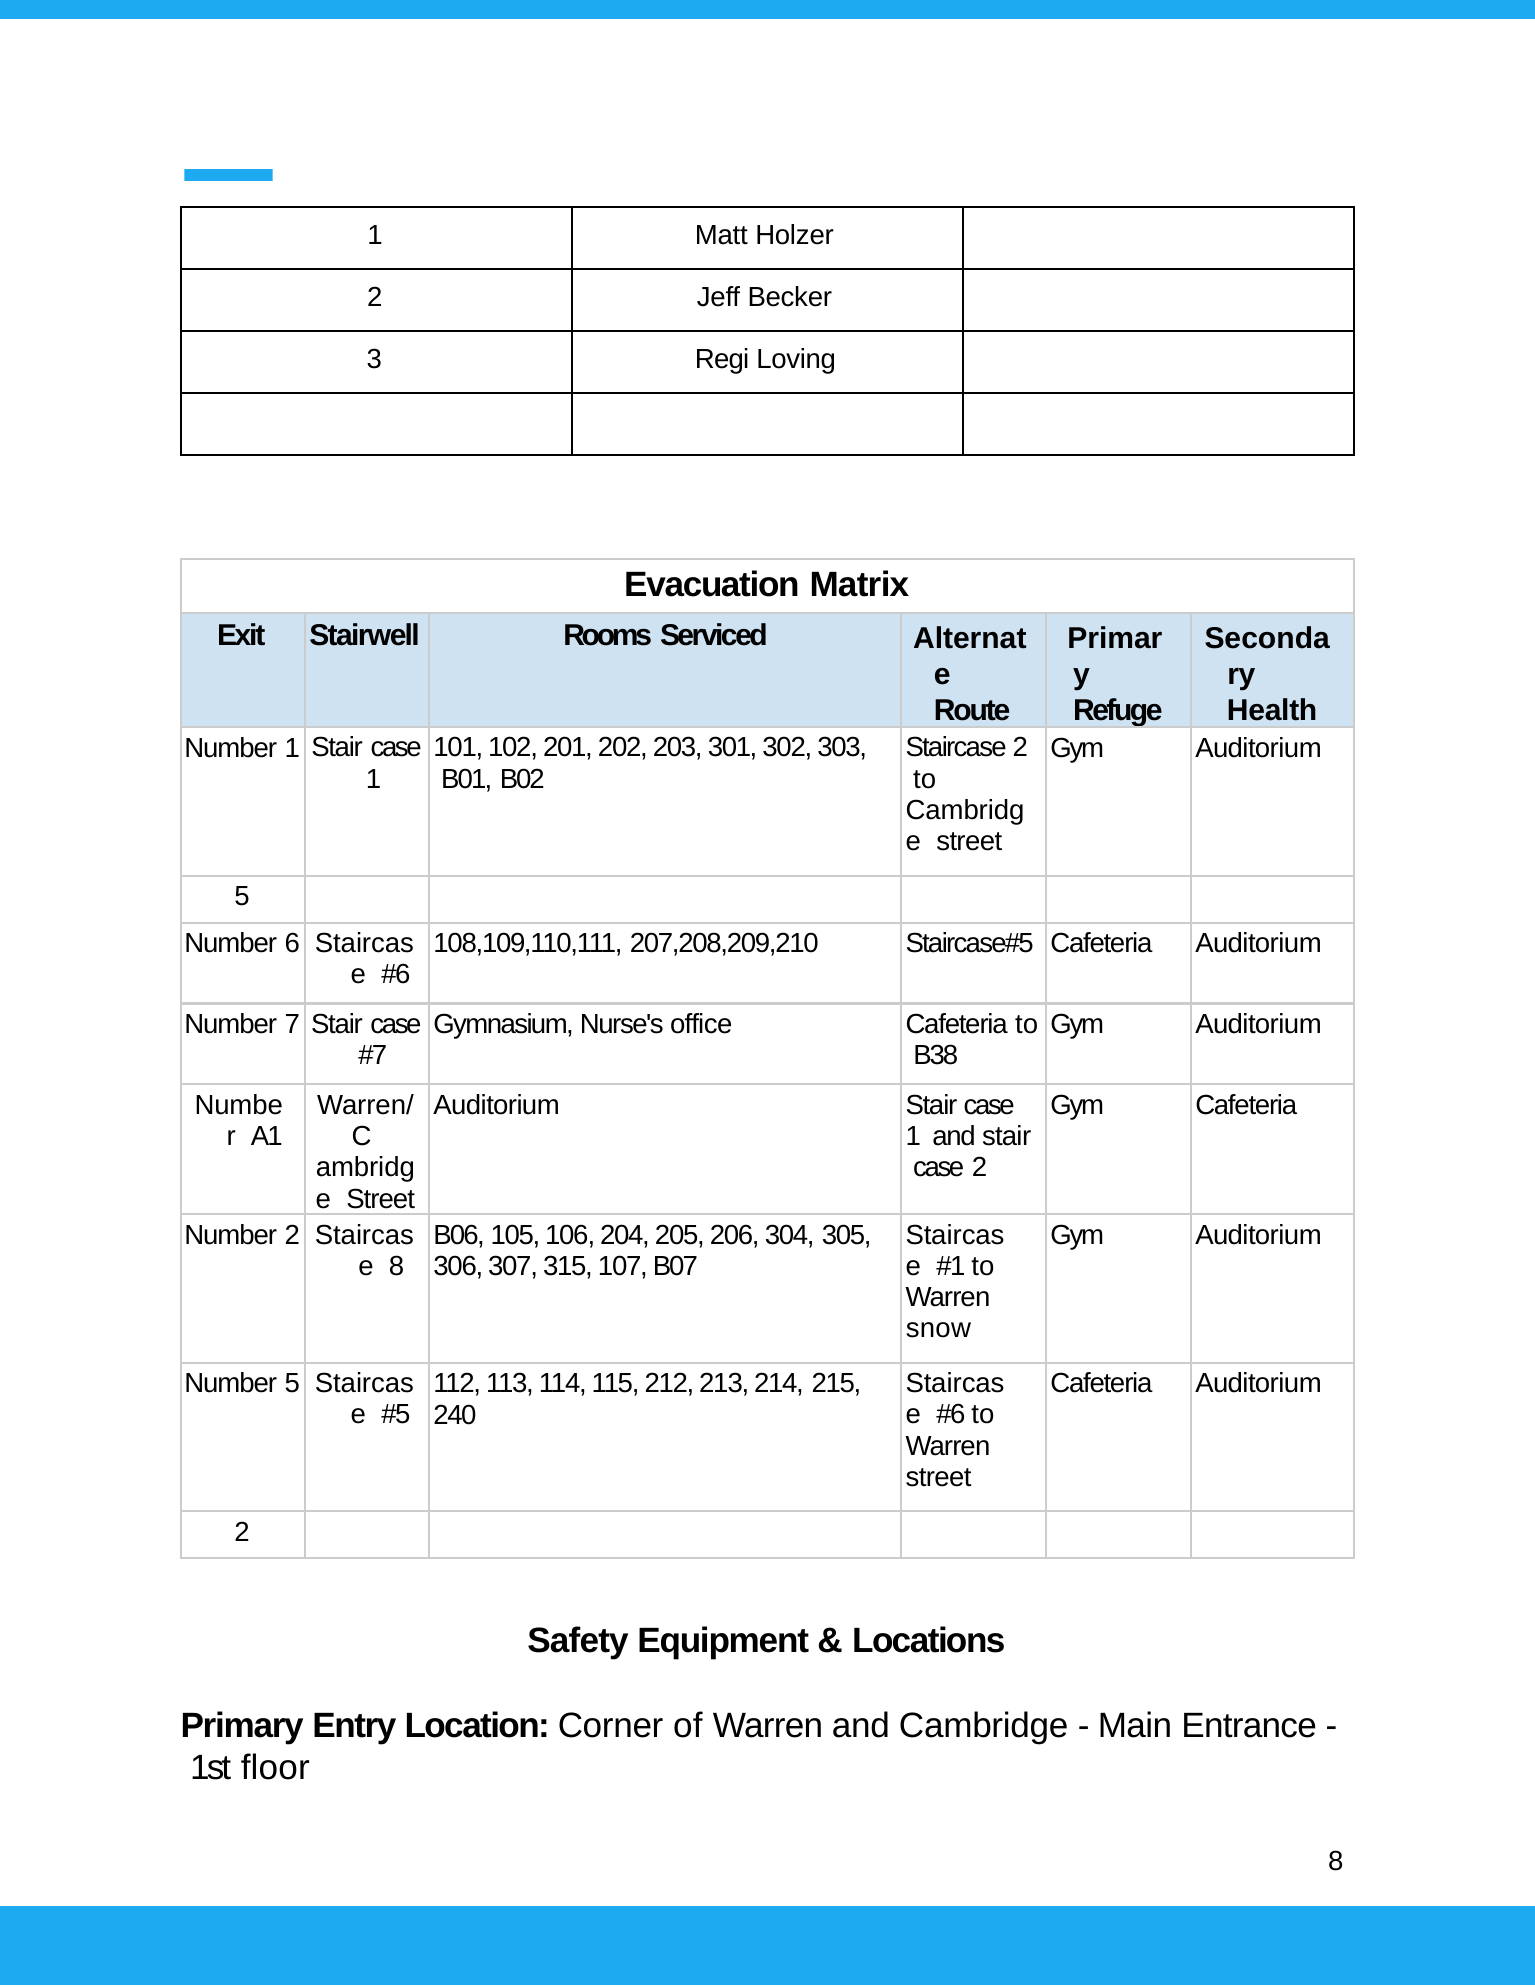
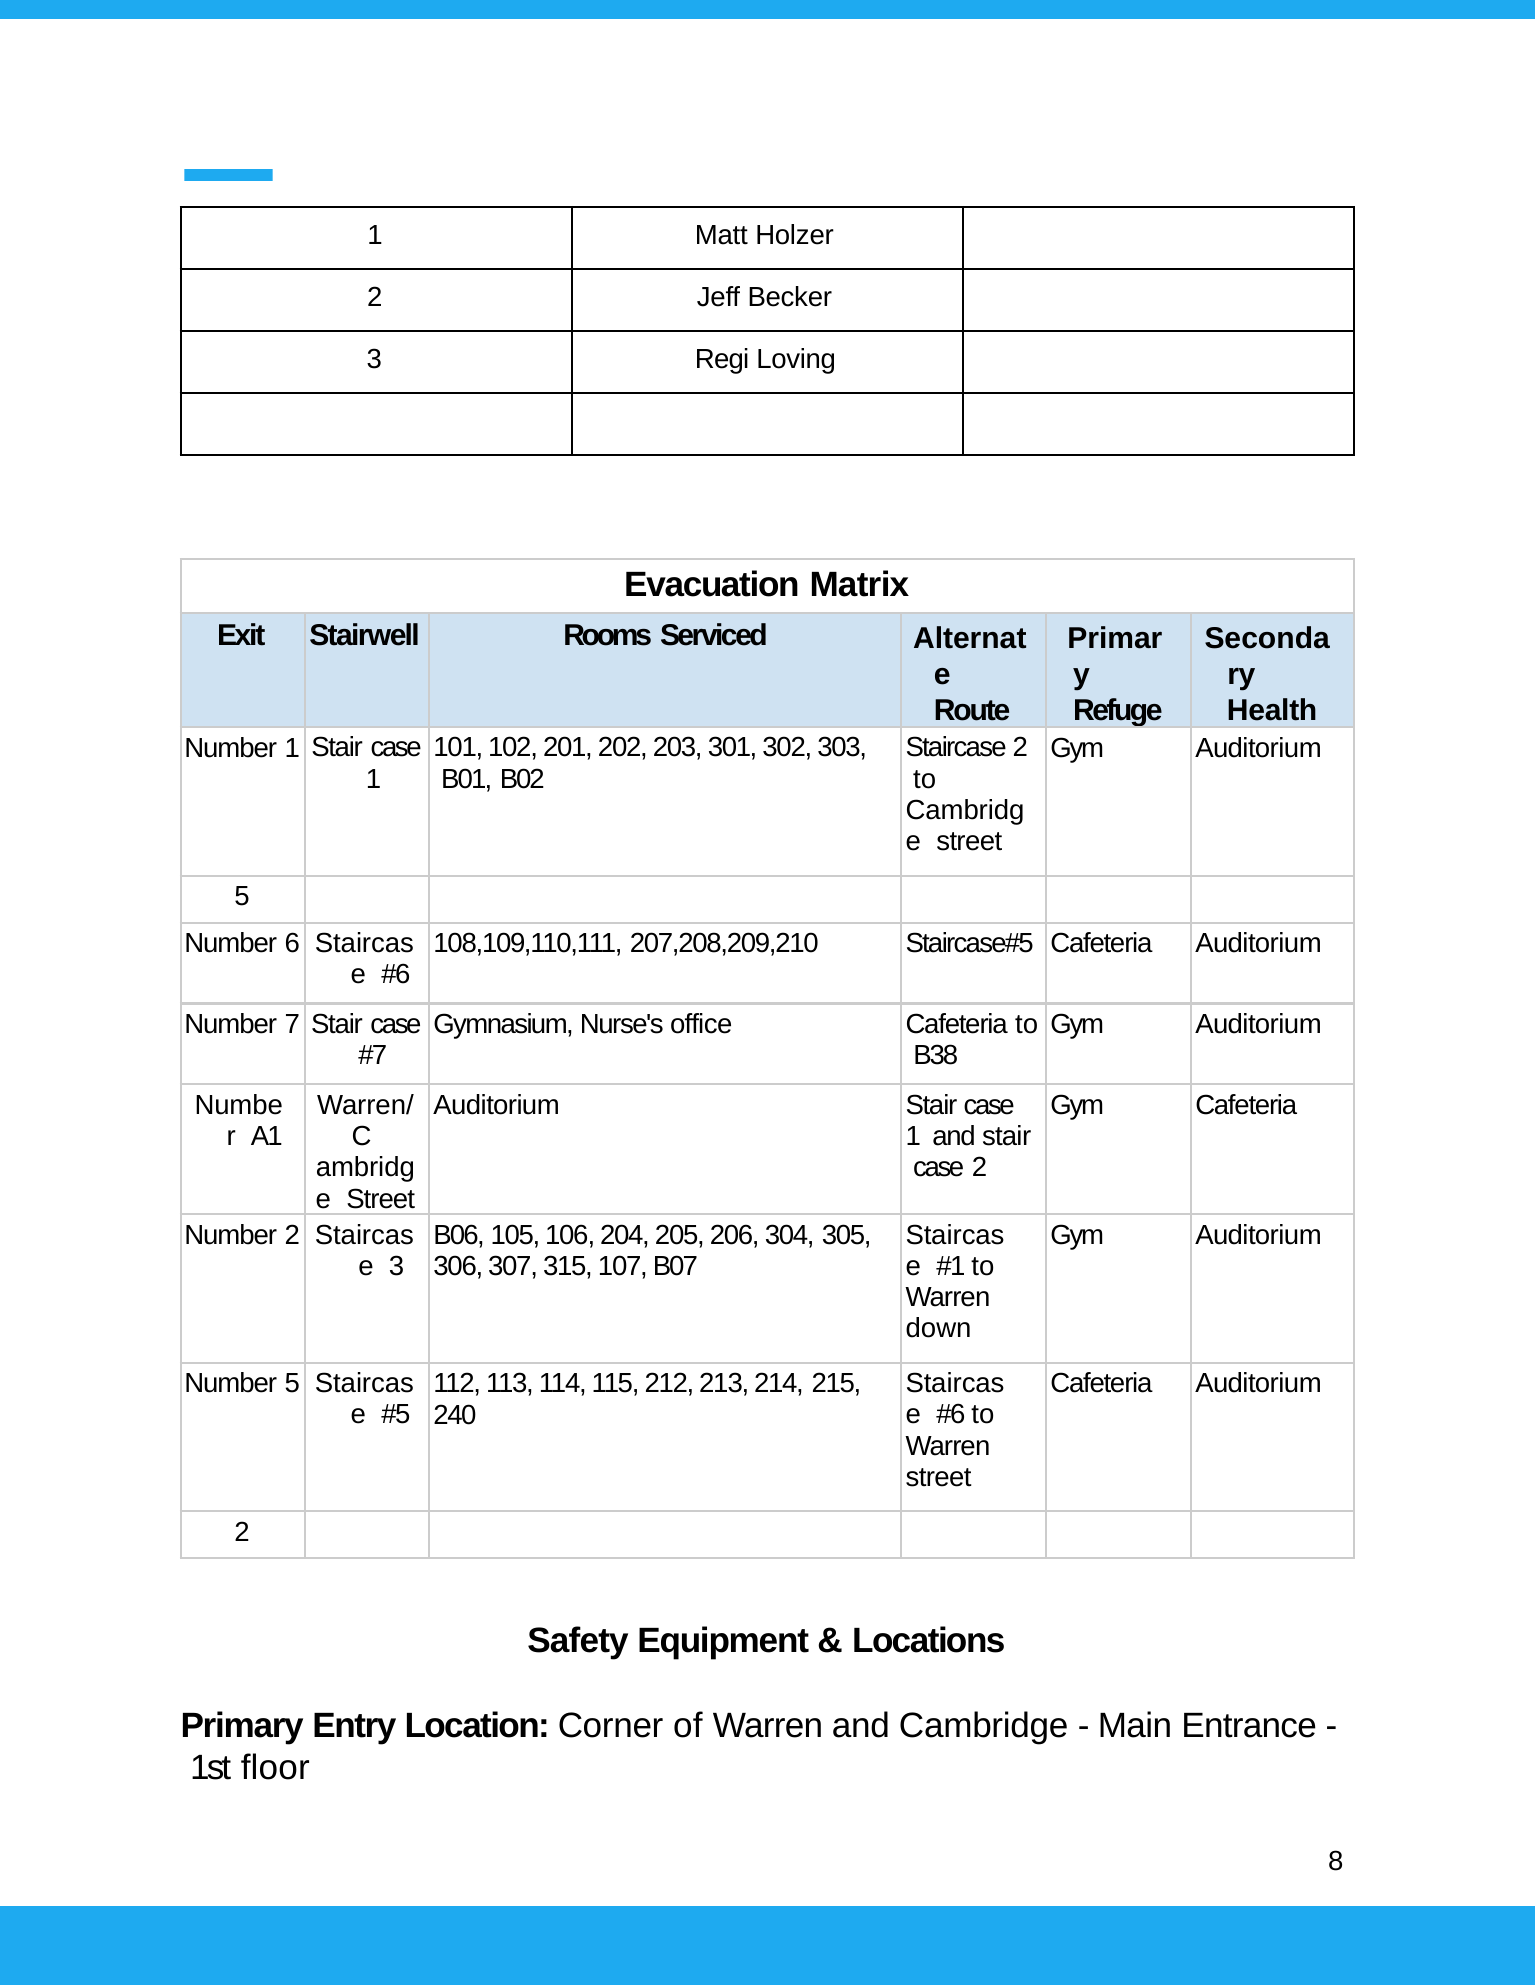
8 at (397, 1266): 8 -> 3
snow: snow -> down
